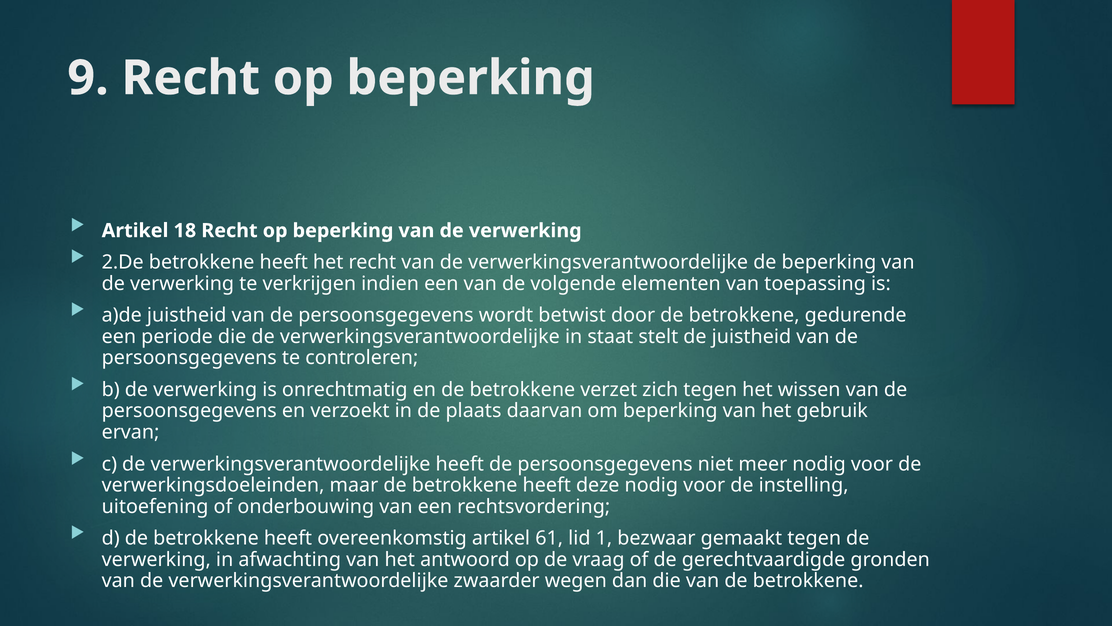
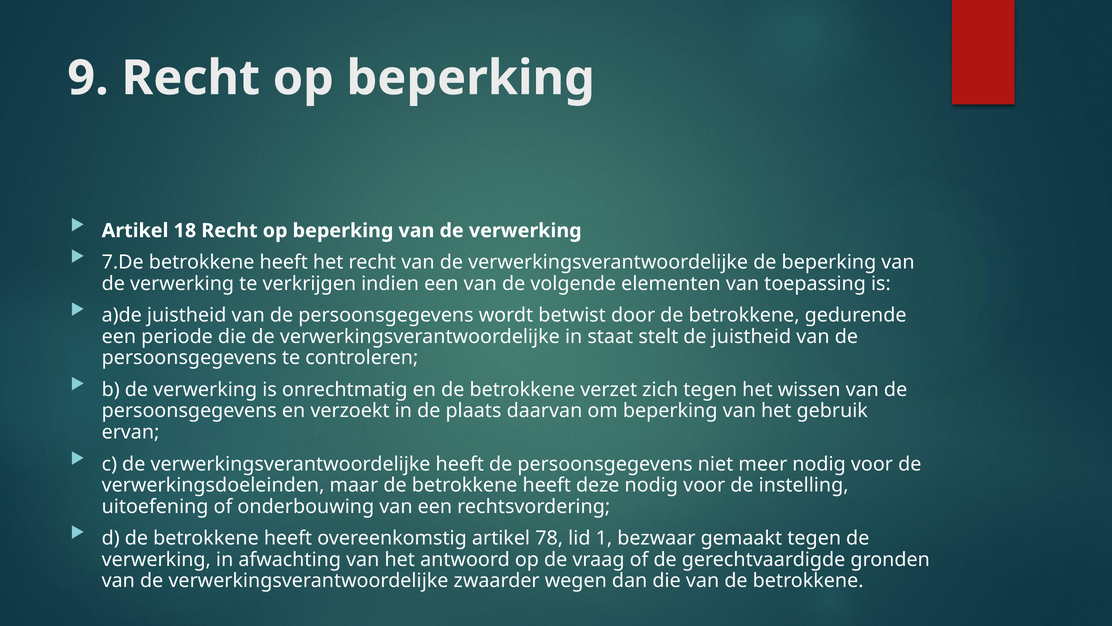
2.De: 2.De -> 7.De
61: 61 -> 78
